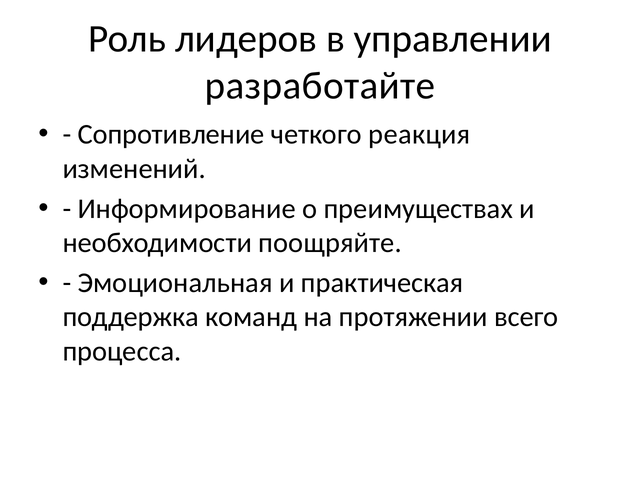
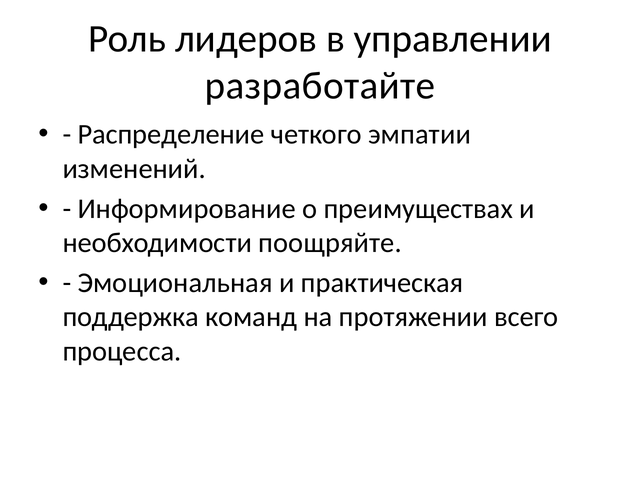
Сопротивление: Сопротивление -> Распределение
реакция: реакция -> эмпатии
